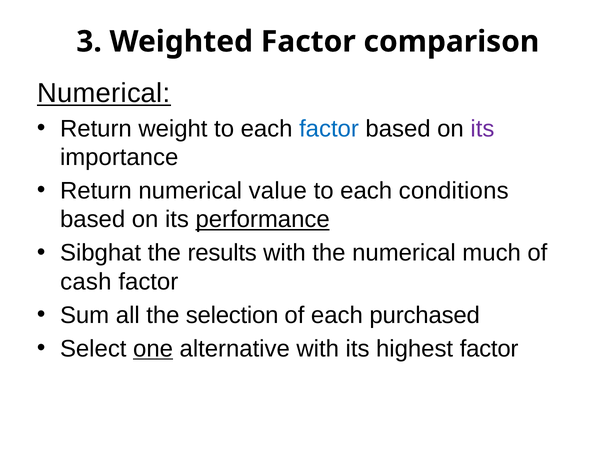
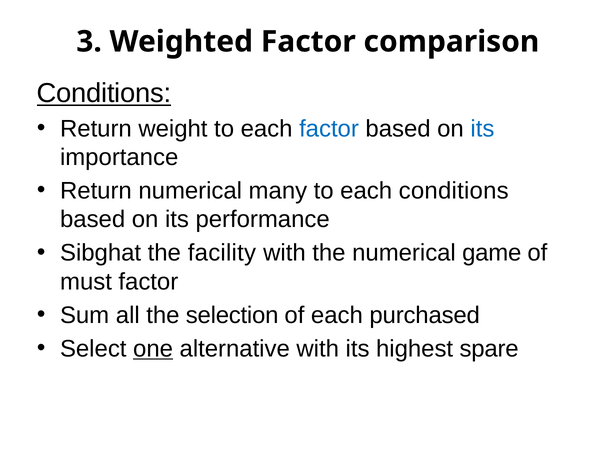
Numerical at (104, 93): Numerical -> Conditions
its at (482, 129) colour: purple -> blue
value: value -> many
performance underline: present -> none
results: results -> facility
much: much -> game
cash: cash -> must
highest factor: factor -> spare
